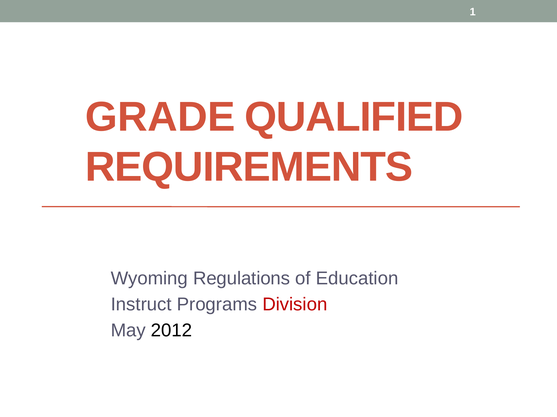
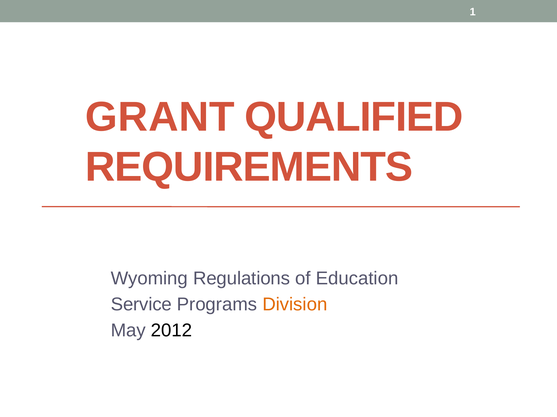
GRADE: GRADE -> GRANT
Instruct: Instruct -> Service
Division colour: red -> orange
